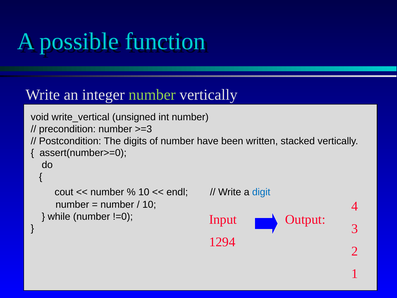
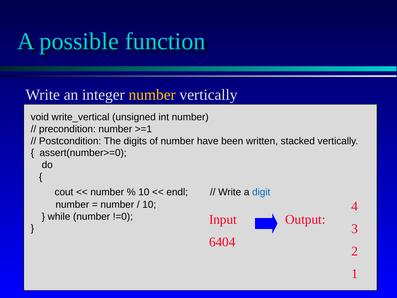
number at (152, 95) colour: light green -> yellow
>=3: >=3 -> >=1
1294: 1294 -> 6404
